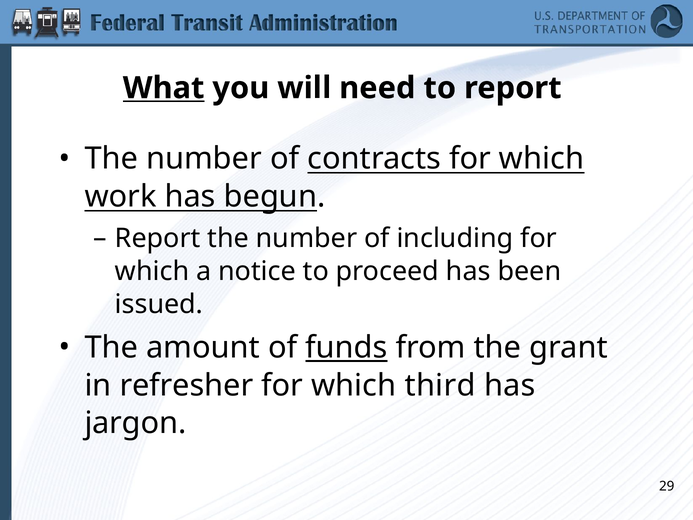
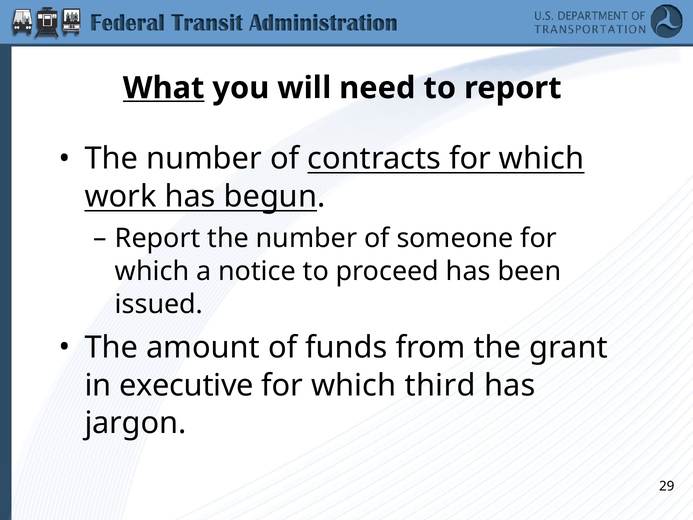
including: including -> someone
funds underline: present -> none
refresher: refresher -> executive
